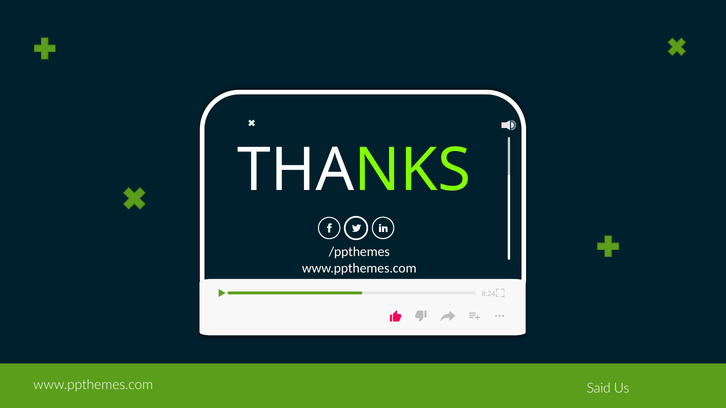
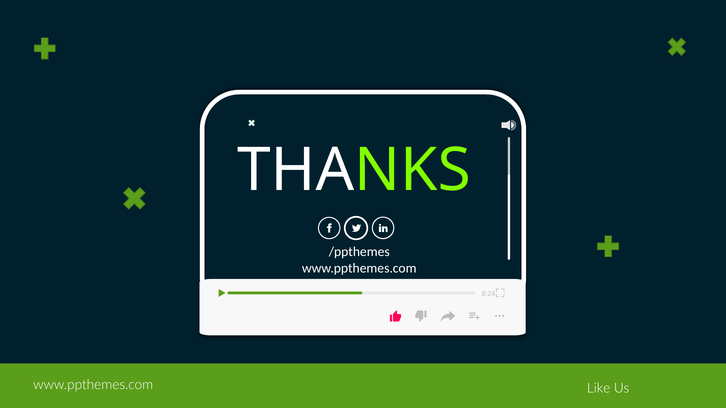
Said: Said -> Like
